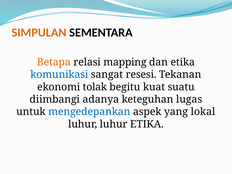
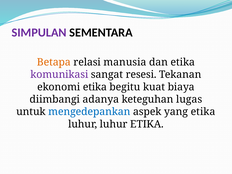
SIMPULAN colour: orange -> purple
mapping: mapping -> manusia
komunikasi colour: blue -> purple
ekonomi tolak: tolak -> etika
suatu: suatu -> biaya
yang lokal: lokal -> etika
